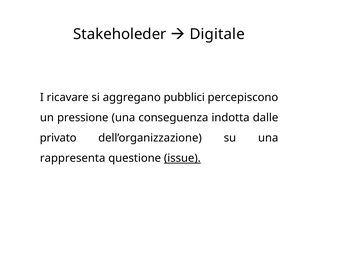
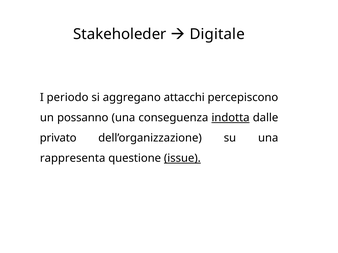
ricavare: ricavare -> periodo
pubblici: pubblici -> attacchi
pressione: pressione -> possanno
indotta underline: none -> present
